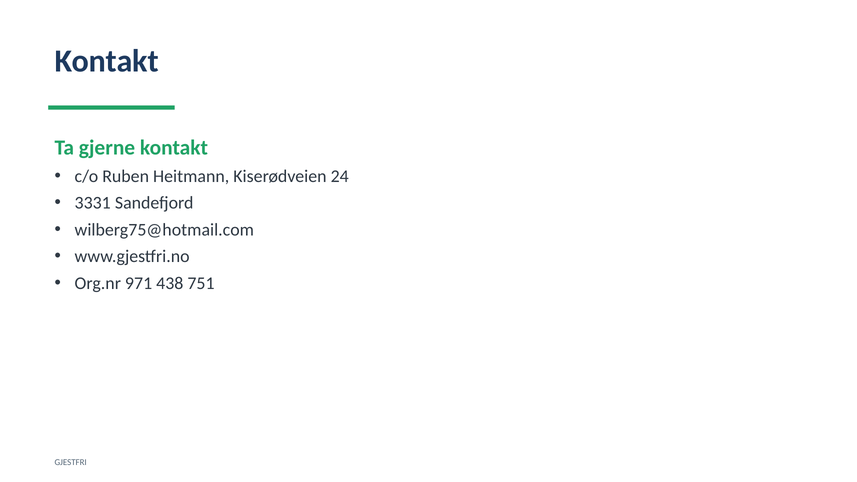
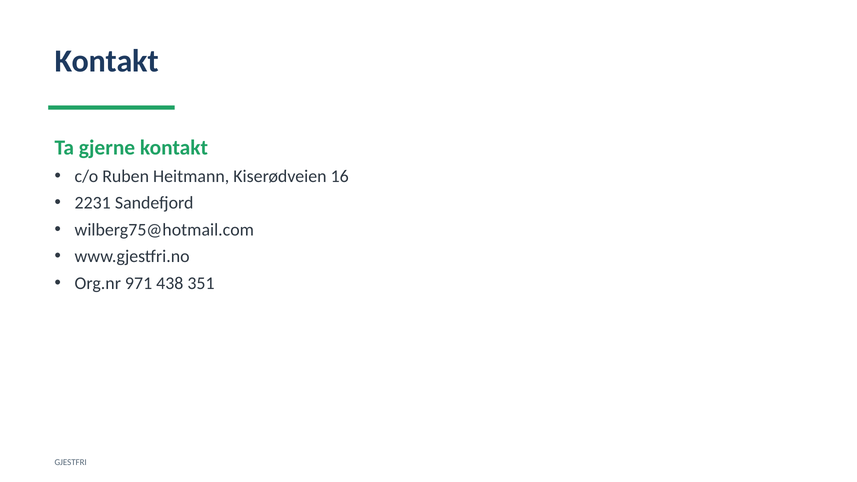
24: 24 -> 16
3331: 3331 -> 2231
751: 751 -> 351
